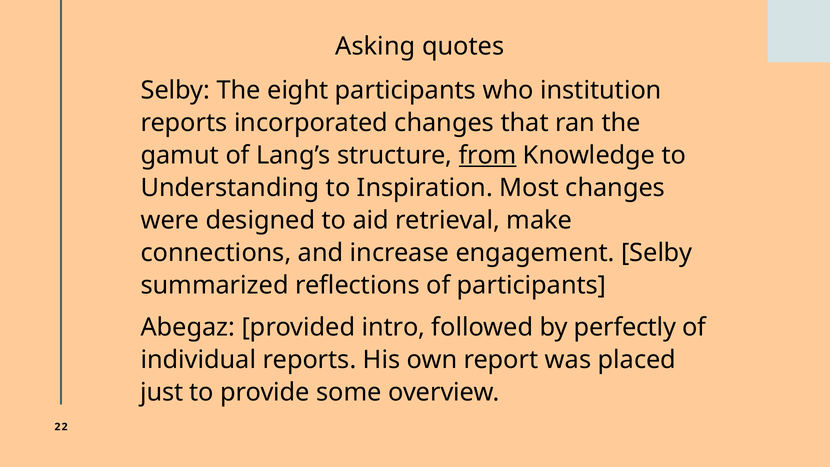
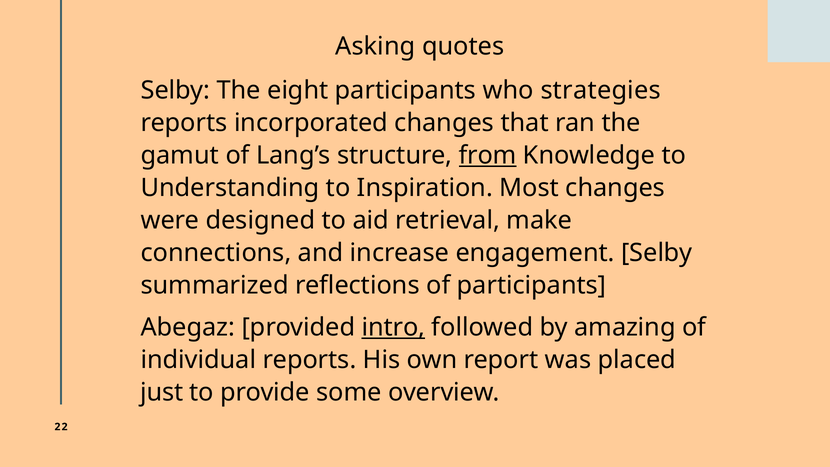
institution: institution -> strategies
intro underline: none -> present
perfectly: perfectly -> amazing
